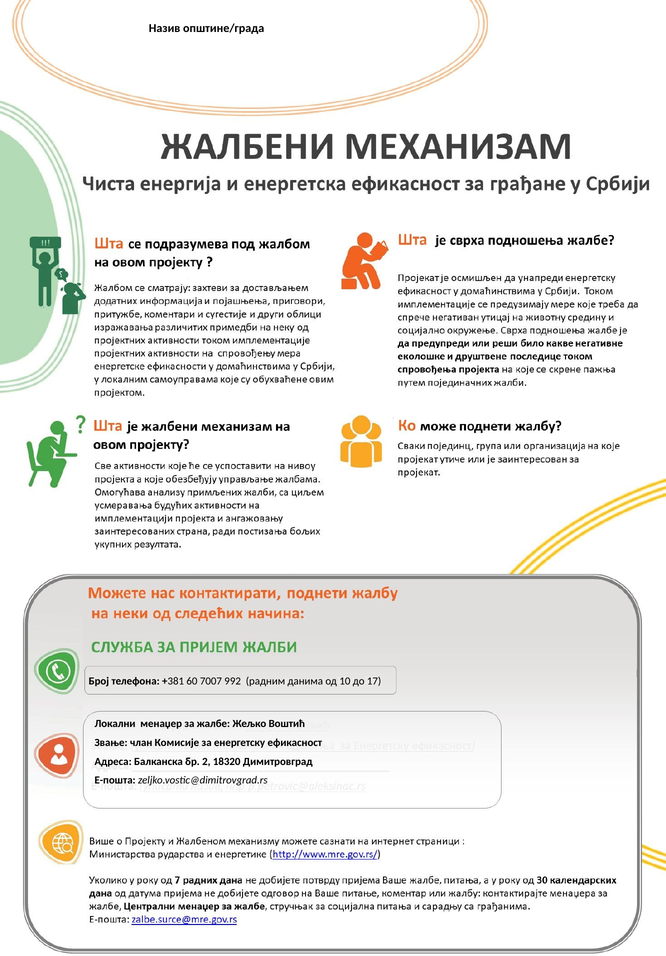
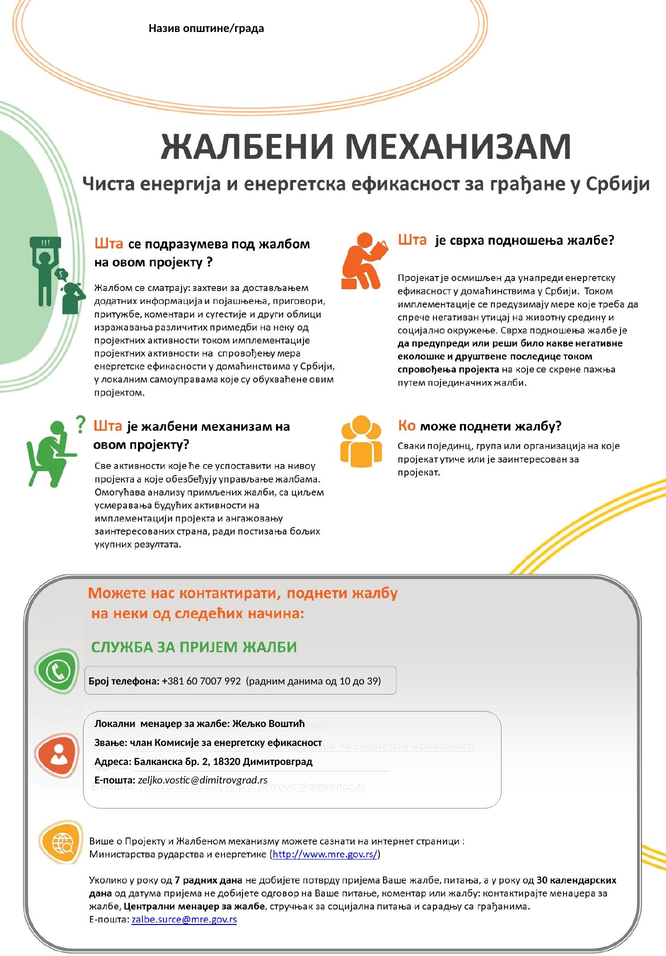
17: 17 -> 39
